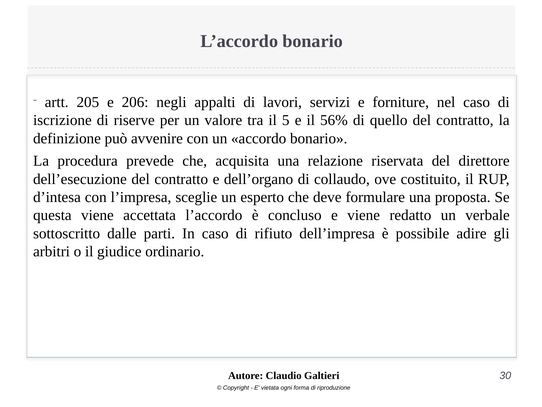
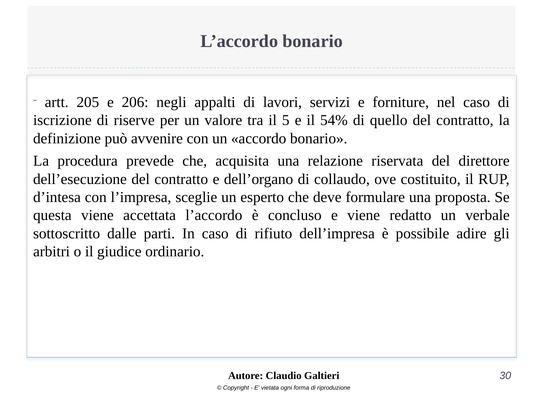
56%: 56% -> 54%
